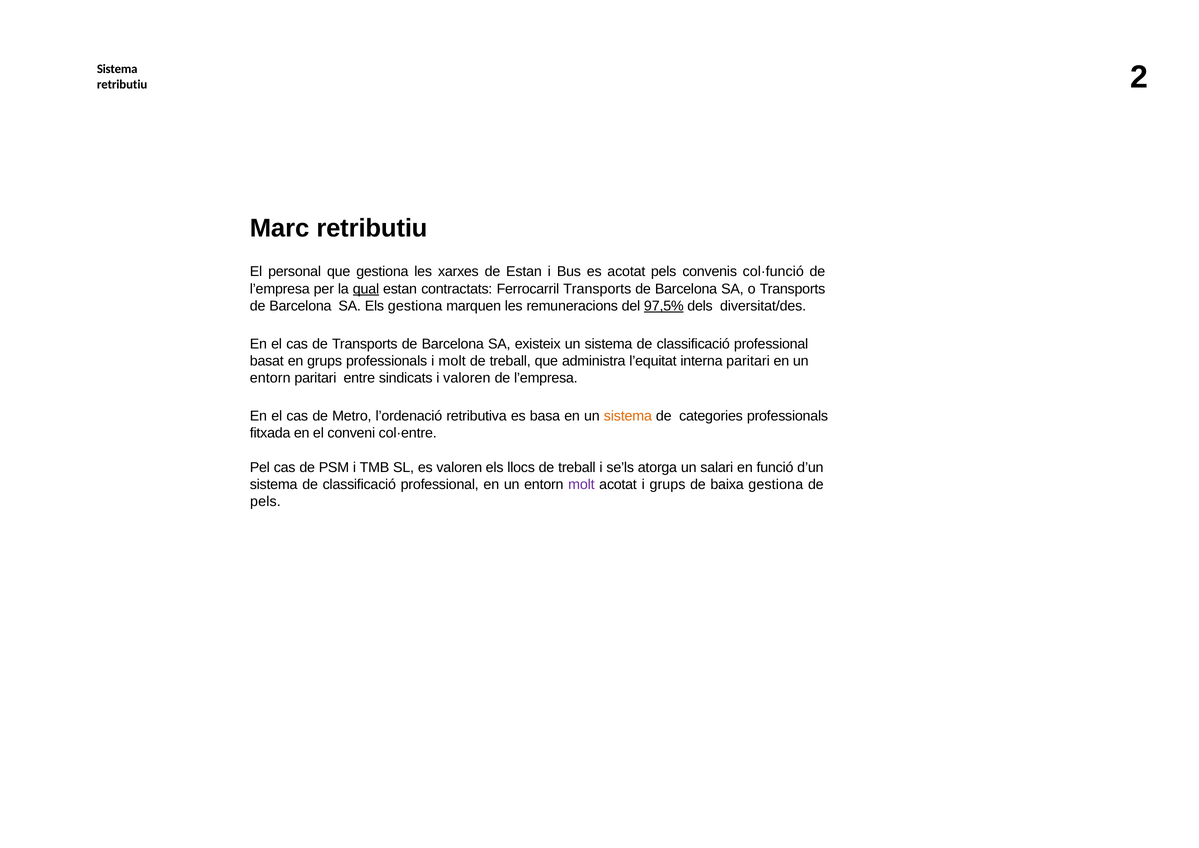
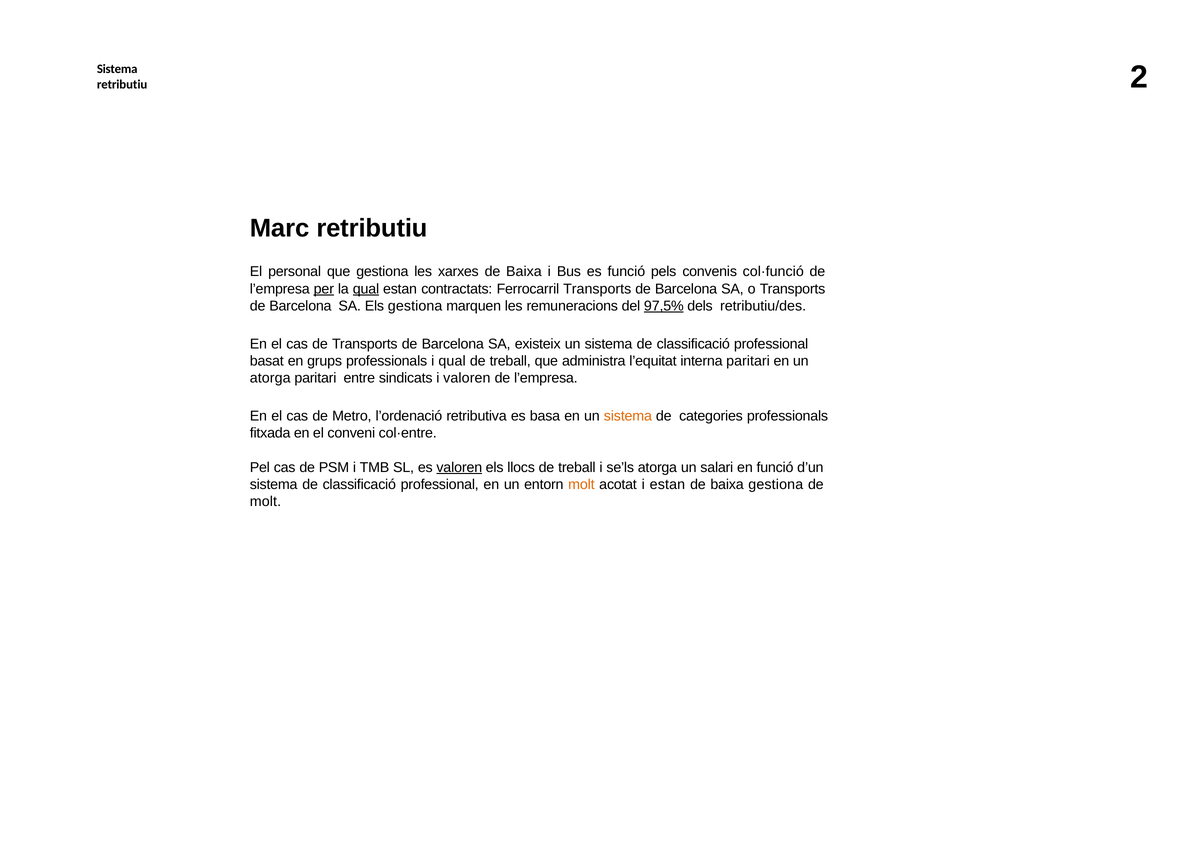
xarxes de Estan: Estan -> Baixa
es acotat: acotat -> funció
per underline: none -> present
diversitat/des: diversitat/des -> retributiu/des
i molt: molt -> qual
entorn at (270, 378): entorn -> atorga
valoren at (459, 467) underline: none -> present
molt at (581, 485) colour: purple -> orange
i grups: grups -> estan
pels at (265, 502): pels -> molt
